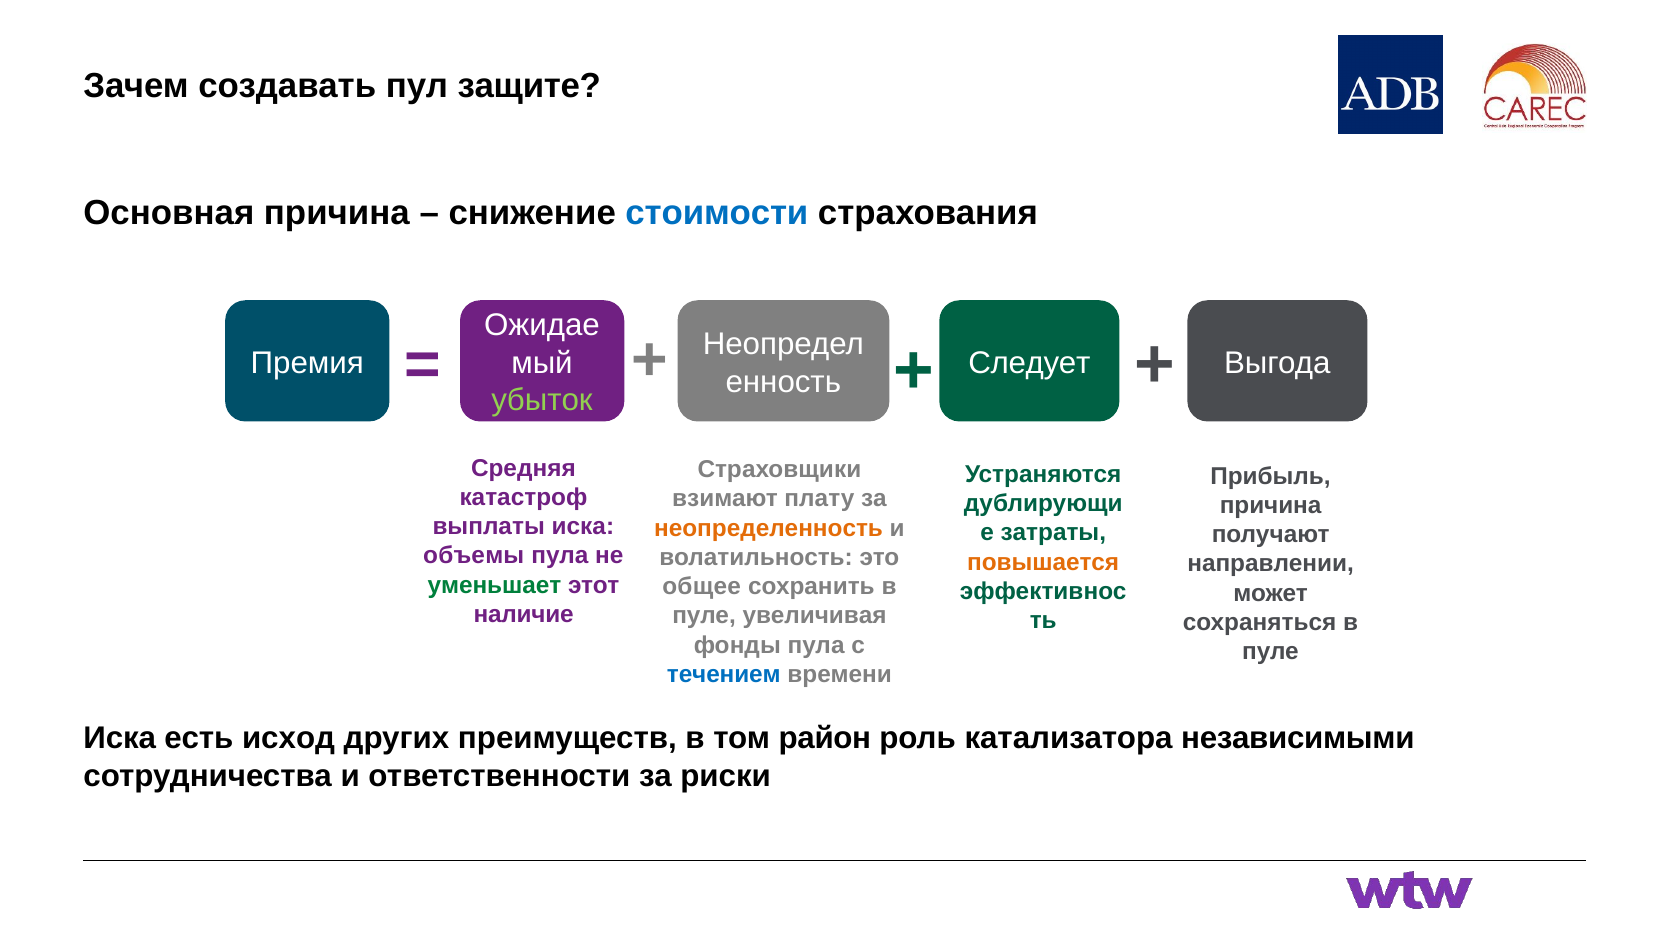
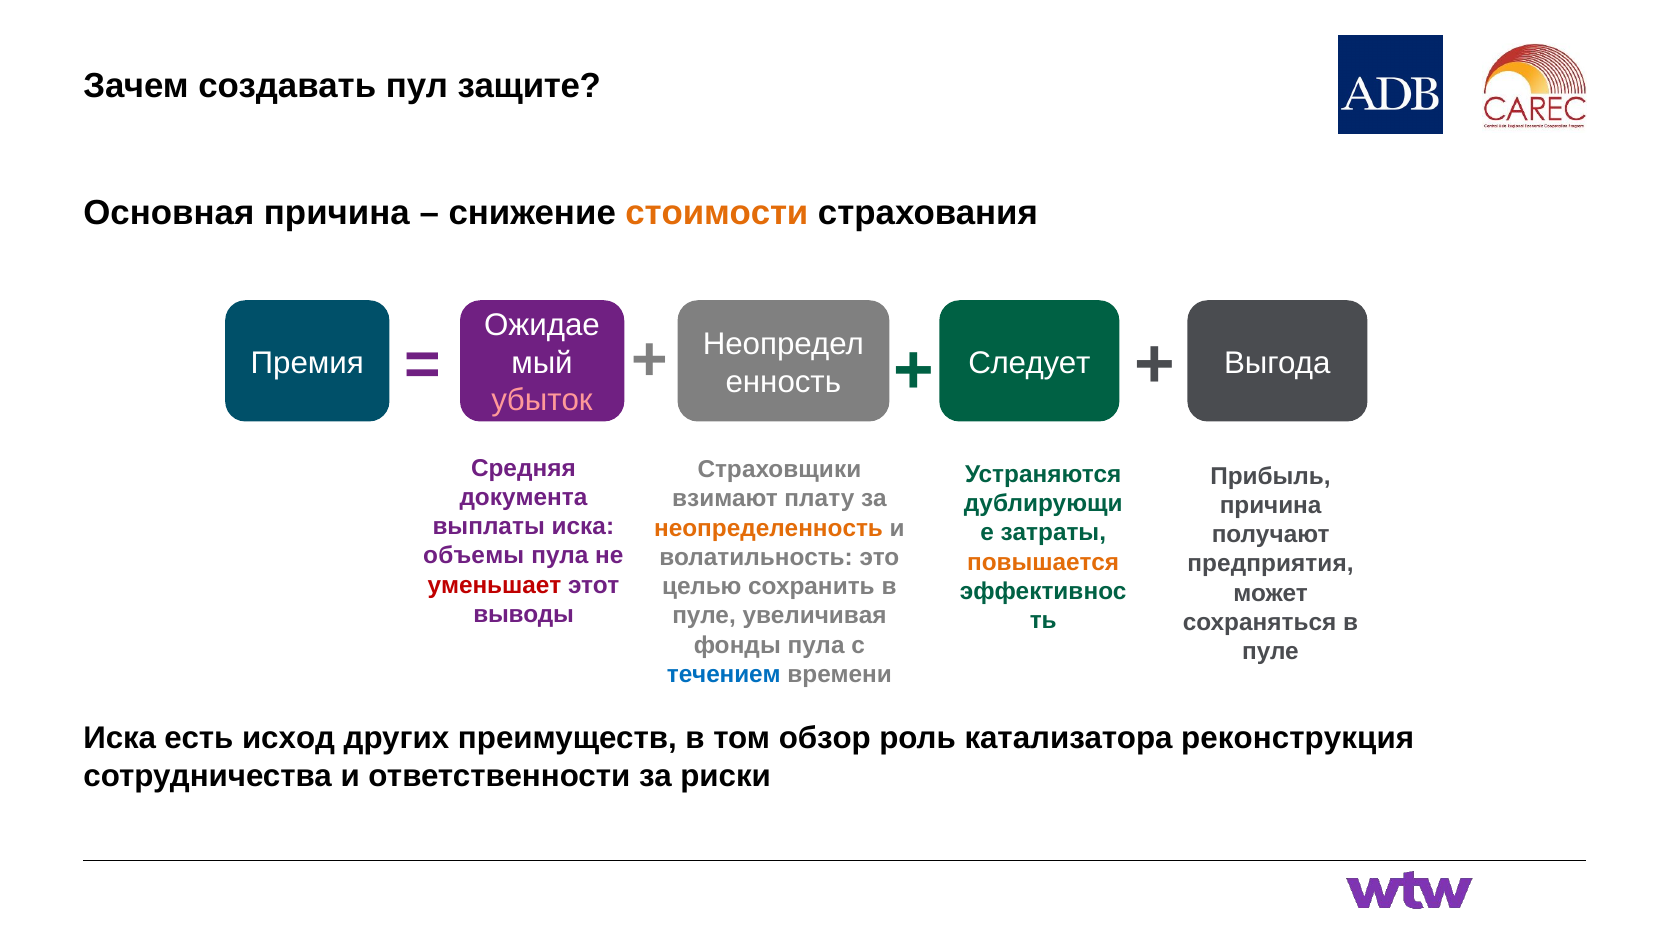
стоимости colour: blue -> orange
убыток colour: light green -> pink
катастроф: катастроф -> документа
направлении: направлении -> предприятия
уменьшает colour: green -> red
общее: общее -> целью
наличие: наличие -> выводы
район: район -> обзор
независимыми: независимыми -> реконструкция
